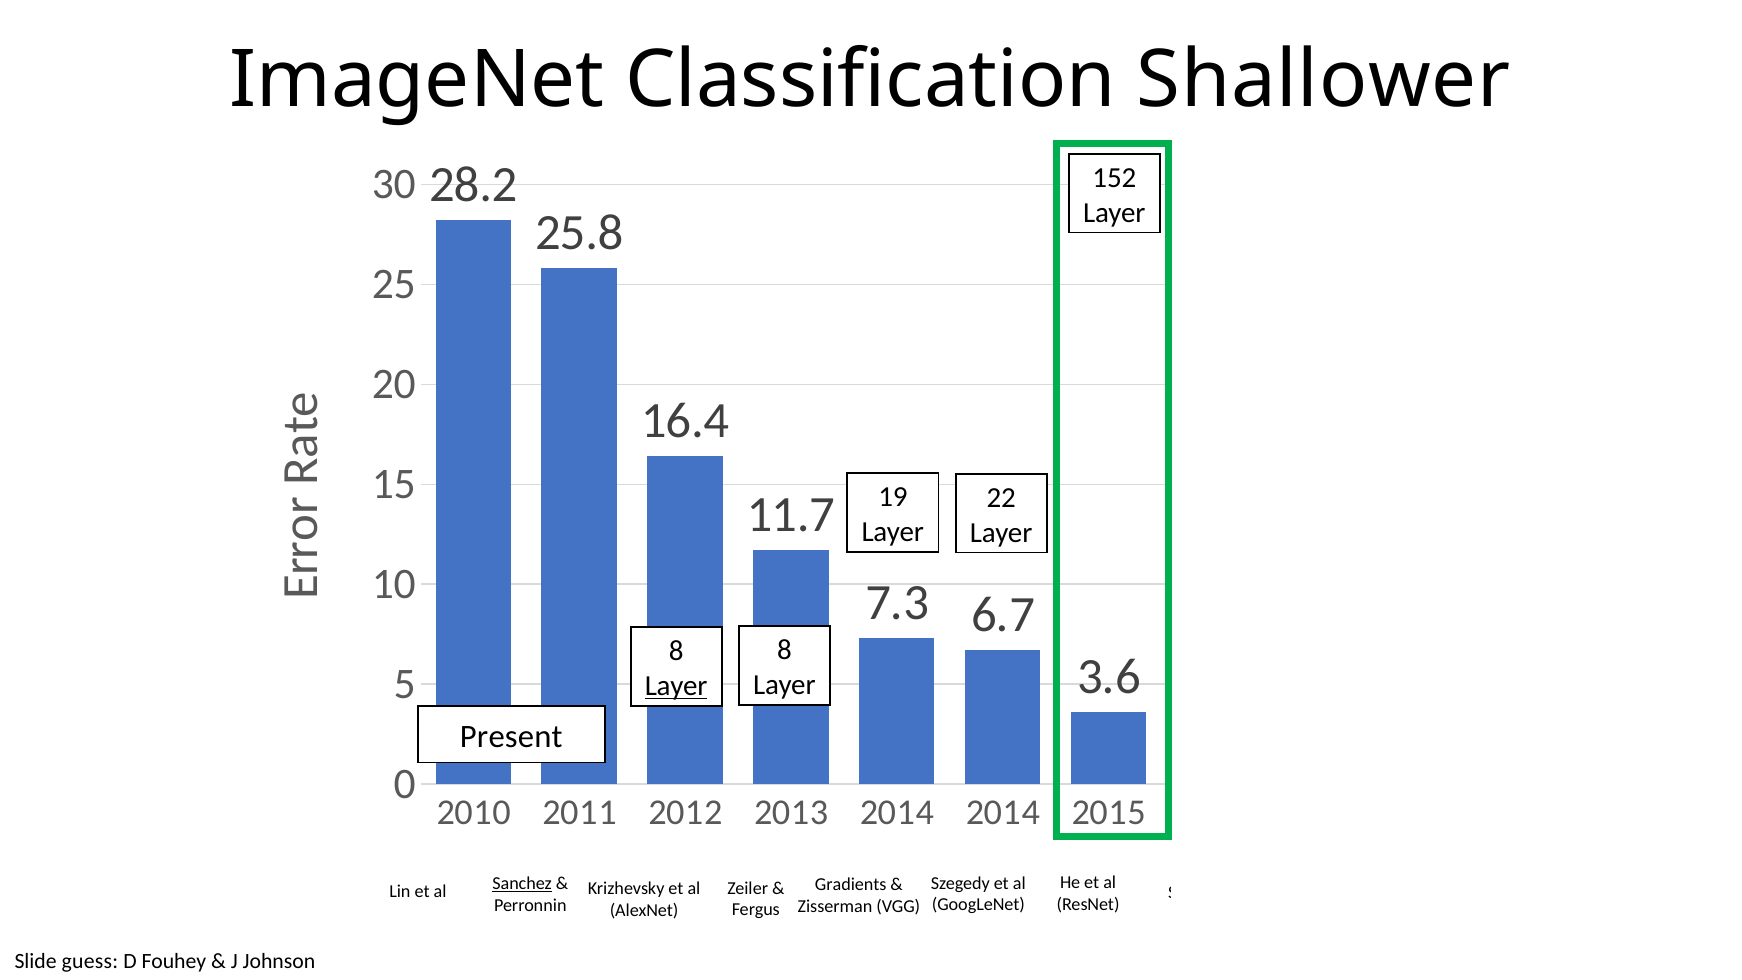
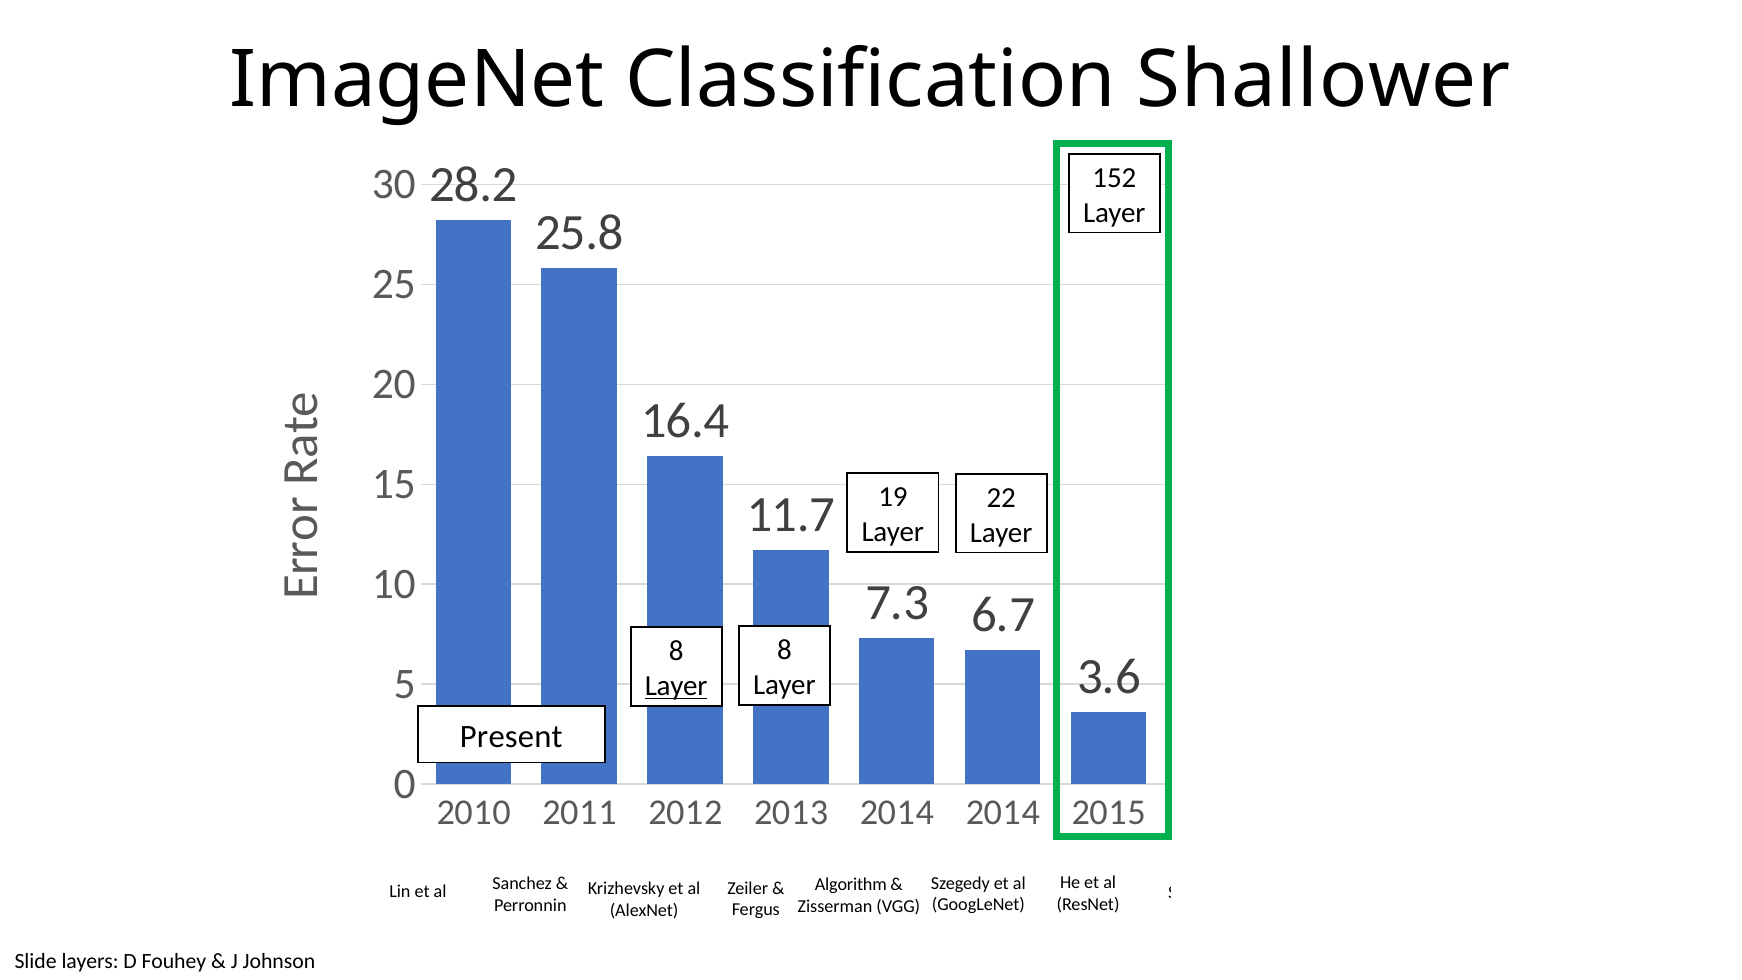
Gradients: Gradients -> Algorithm
Sanchez underline: present -> none
guess: guess -> layers
